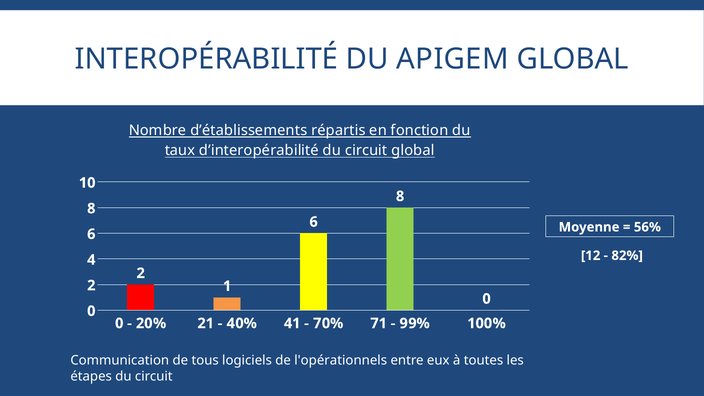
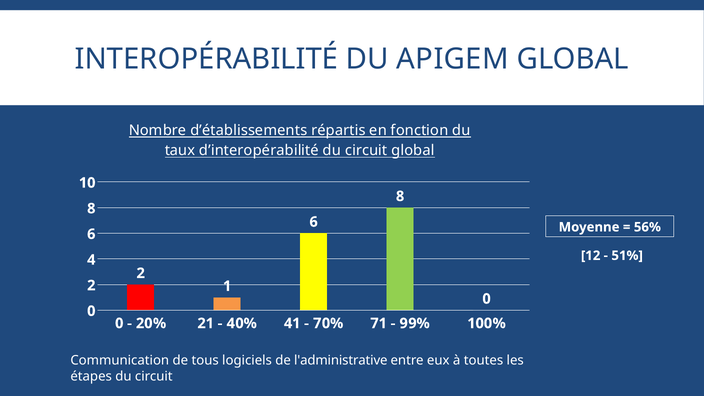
82%: 82% -> 51%
l'opérationnels: l'opérationnels -> l'administrative
